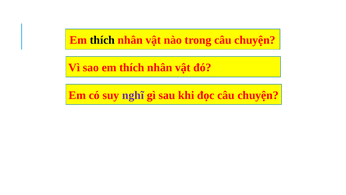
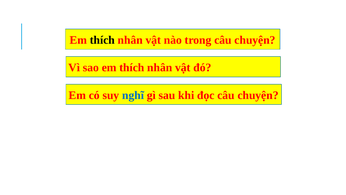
nghĩ colour: purple -> blue
